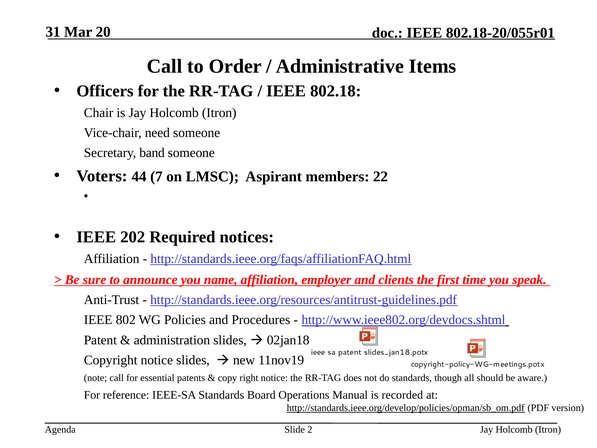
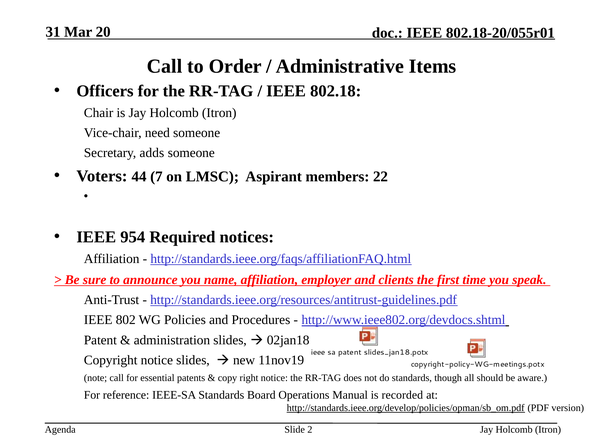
band: band -> adds
202: 202 -> 954
